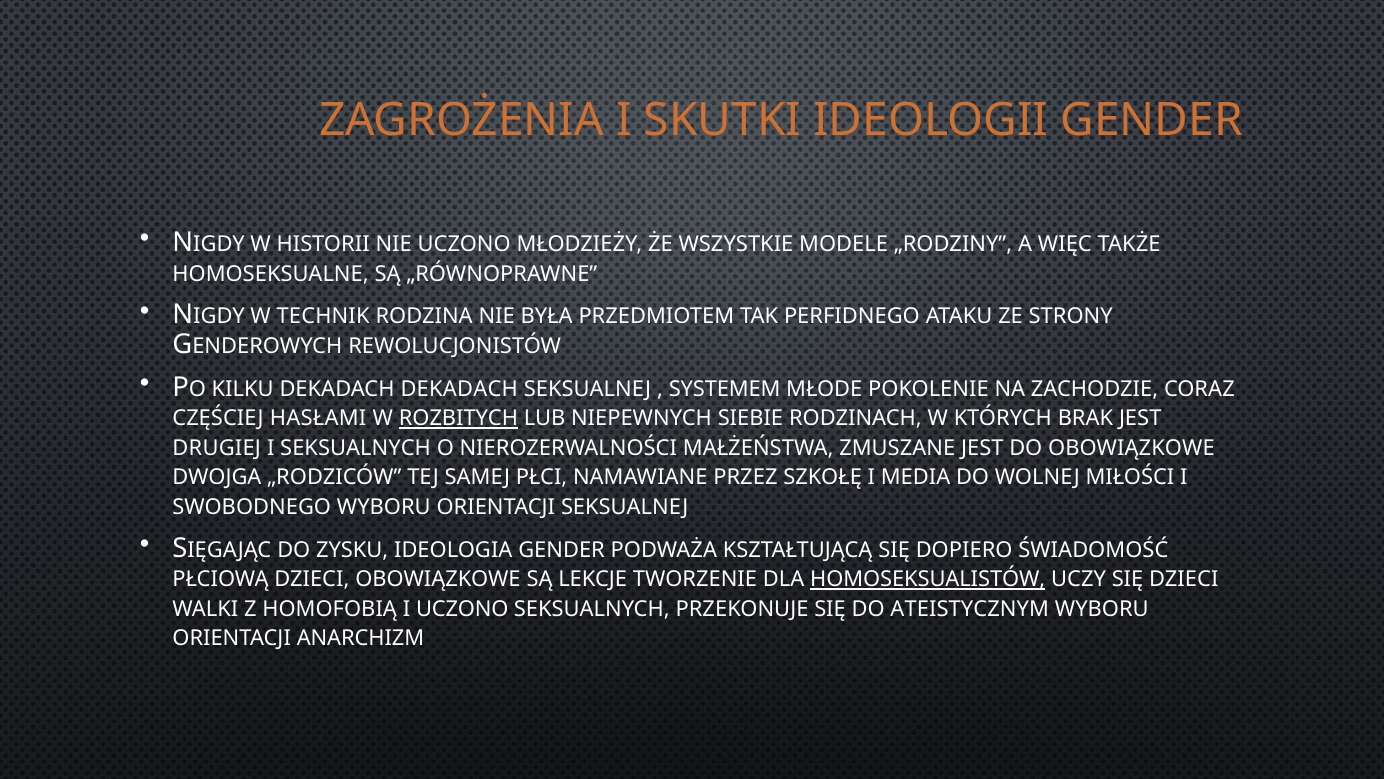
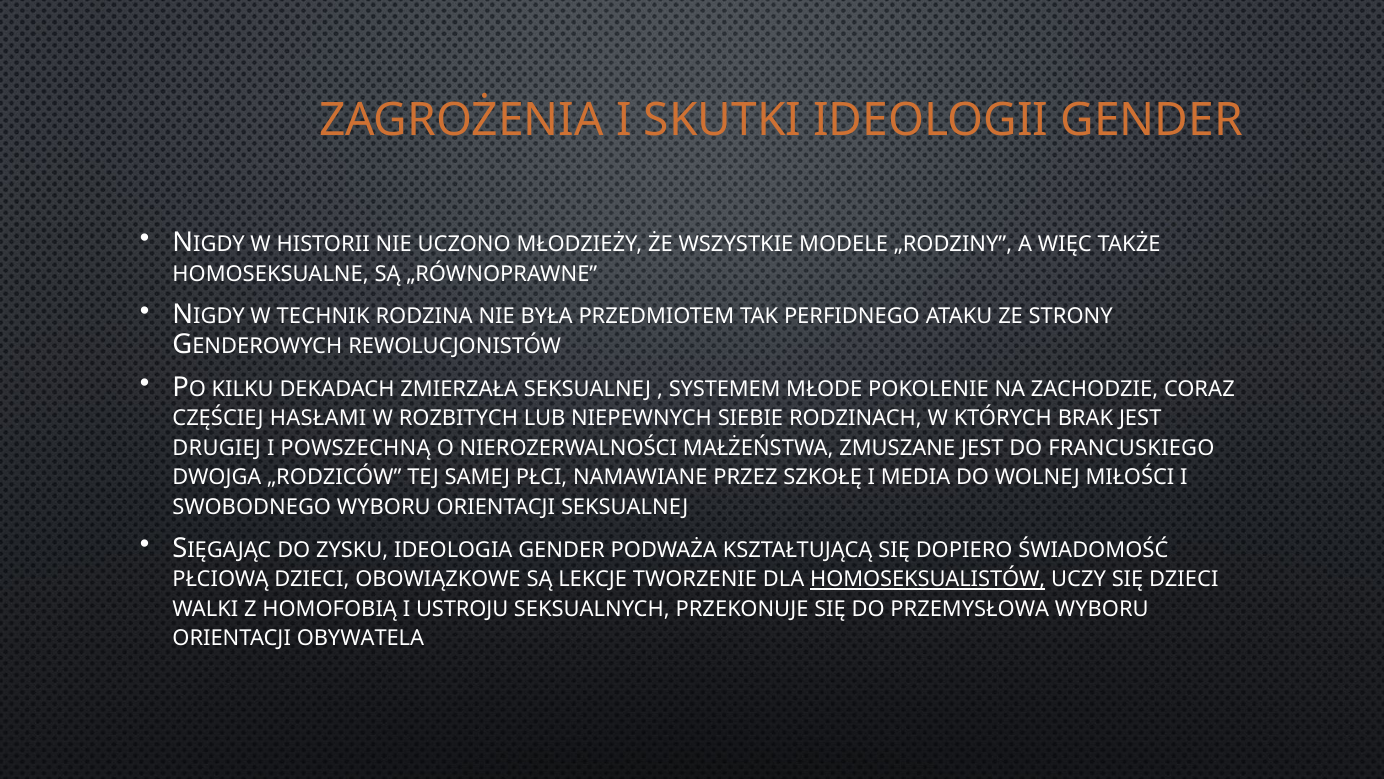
DEKADACH DEKADACH: DEKADACH -> ZMIERZAŁA
ROZBITYCH underline: present -> none
I SEKSUALNYCH: SEKSUALNYCH -> POWSZECHNĄ
DO OBOWIĄZKOWE: OBOWIĄZKOWE -> FRANCUSKIEGO
I UCZONO: UCZONO -> USTROJU
ATEISTYCZNYM: ATEISTYCZNYM -> PRZEMYSŁOWA
ANARCHIZM: ANARCHIZM -> OBYWATELA
